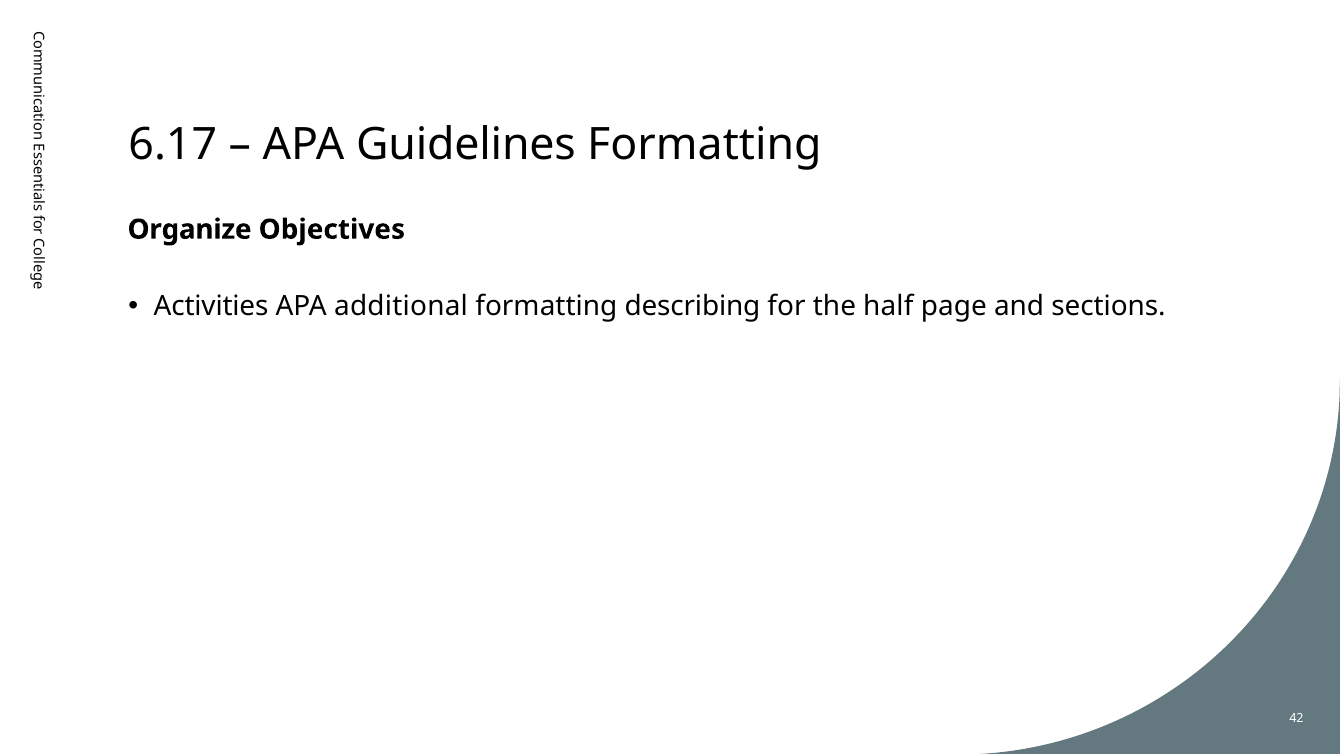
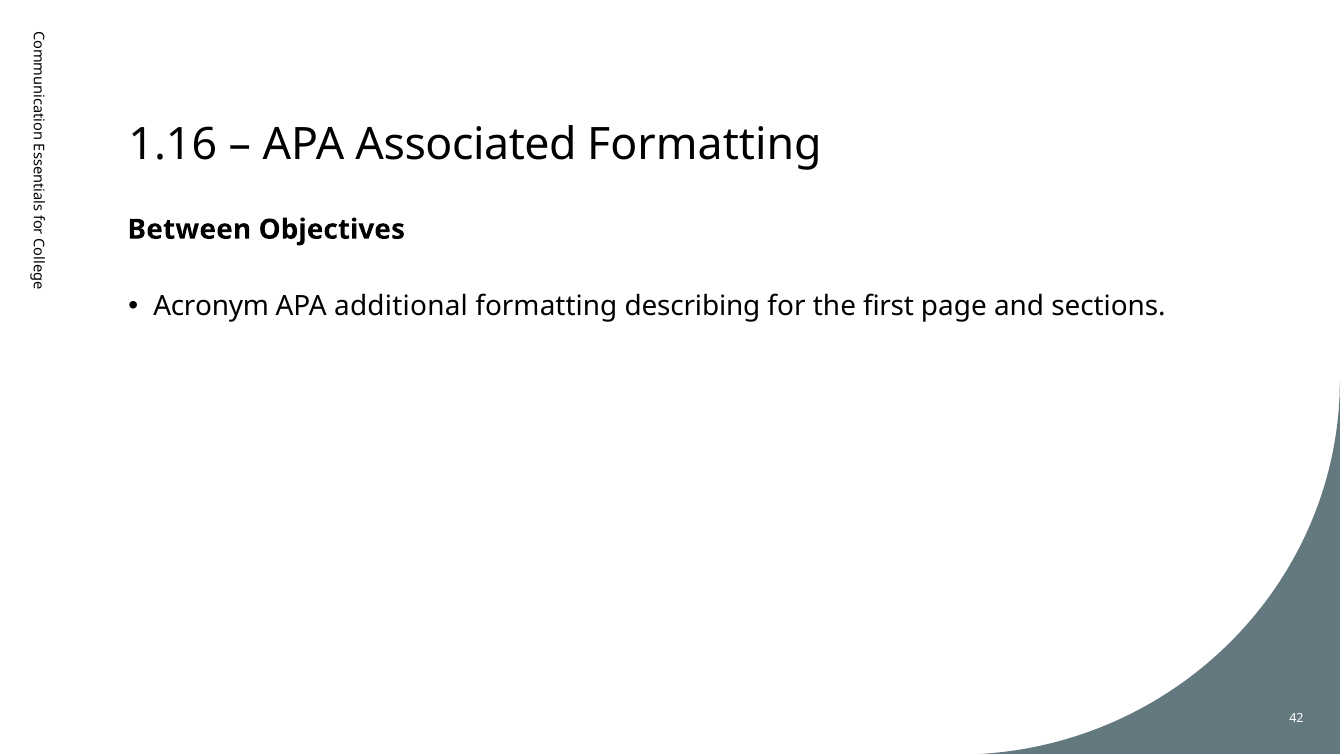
6.17: 6.17 -> 1.16
Guidelines: Guidelines -> Associated
Organize: Organize -> Between
Activities: Activities -> Acronym
half: half -> first
